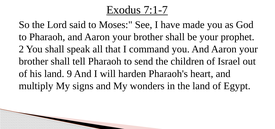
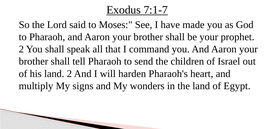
land 9: 9 -> 2
